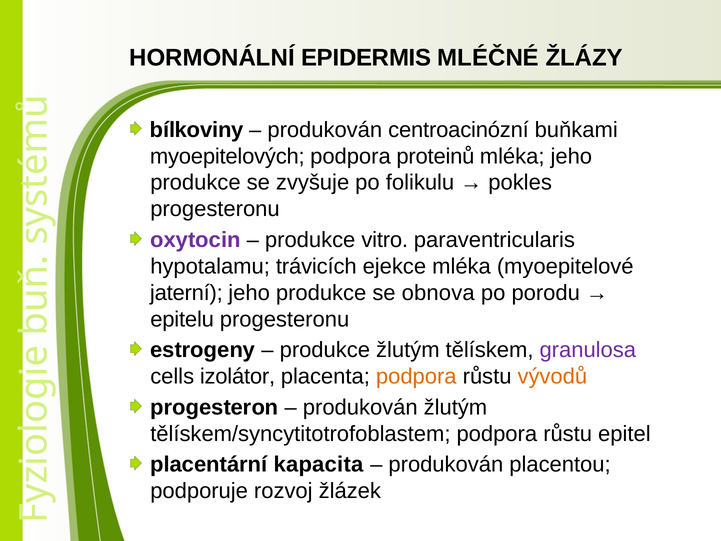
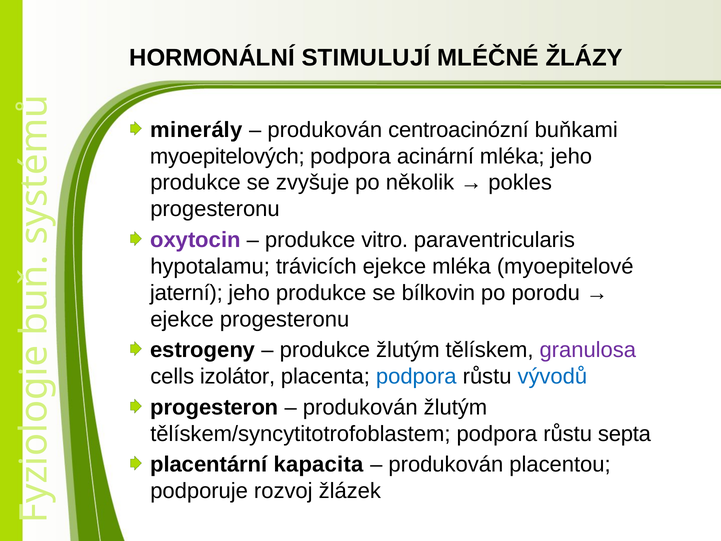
EPIDERMIS: EPIDERMIS -> STIMULUJÍ
bílkoviny: bílkoviny -> minerály
proteinů: proteinů -> acinární
folikulu: folikulu -> několik
obnova: obnova -> bílkovin
epitelu at (182, 319): epitelu -> ejekce
podpora at (416, 376) colour: orange -> blue
vývodů colour: orange -> blue
epitel: epitel -> septa
